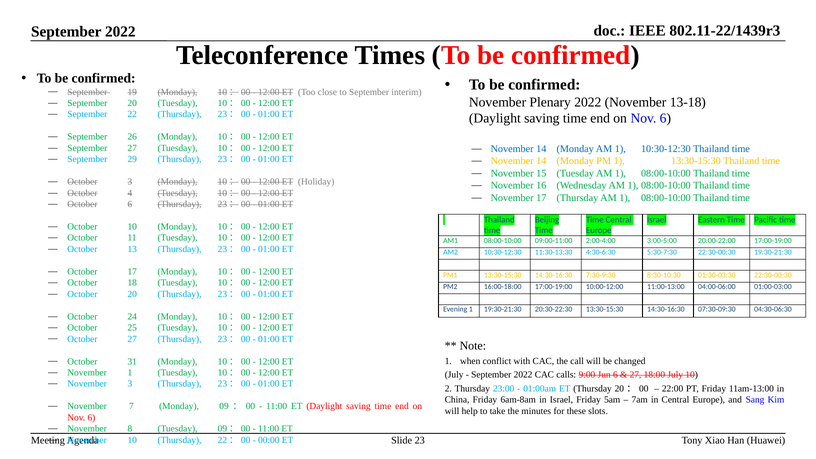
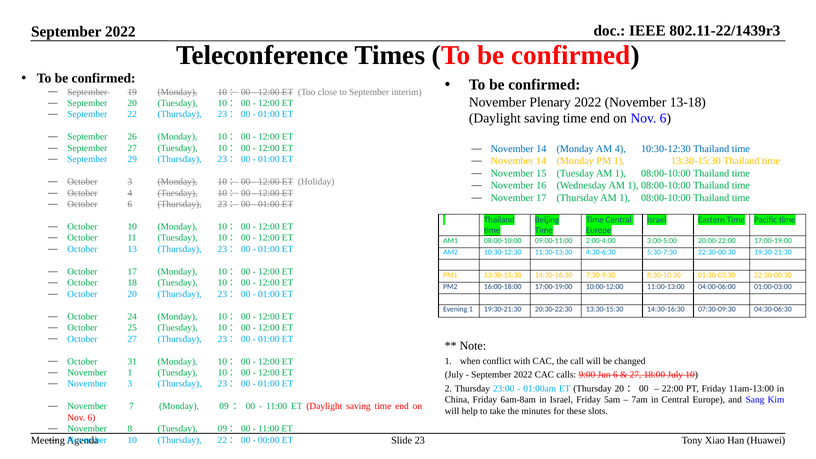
Monday AM 1: 1 -> 4
